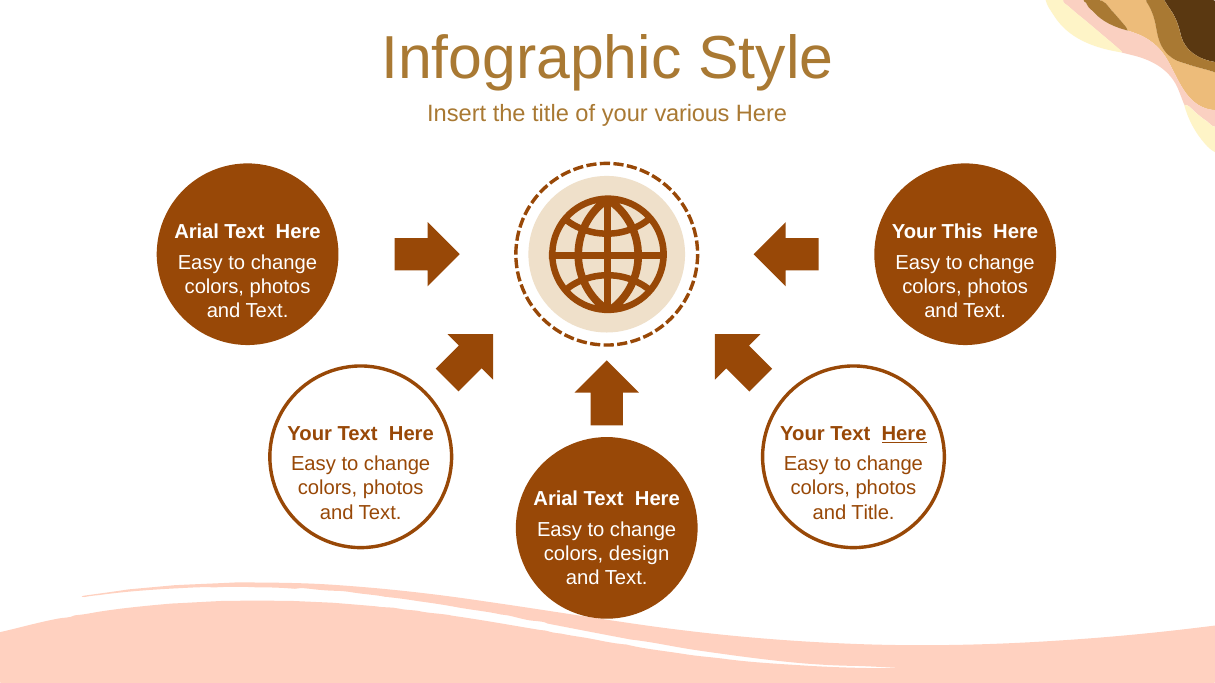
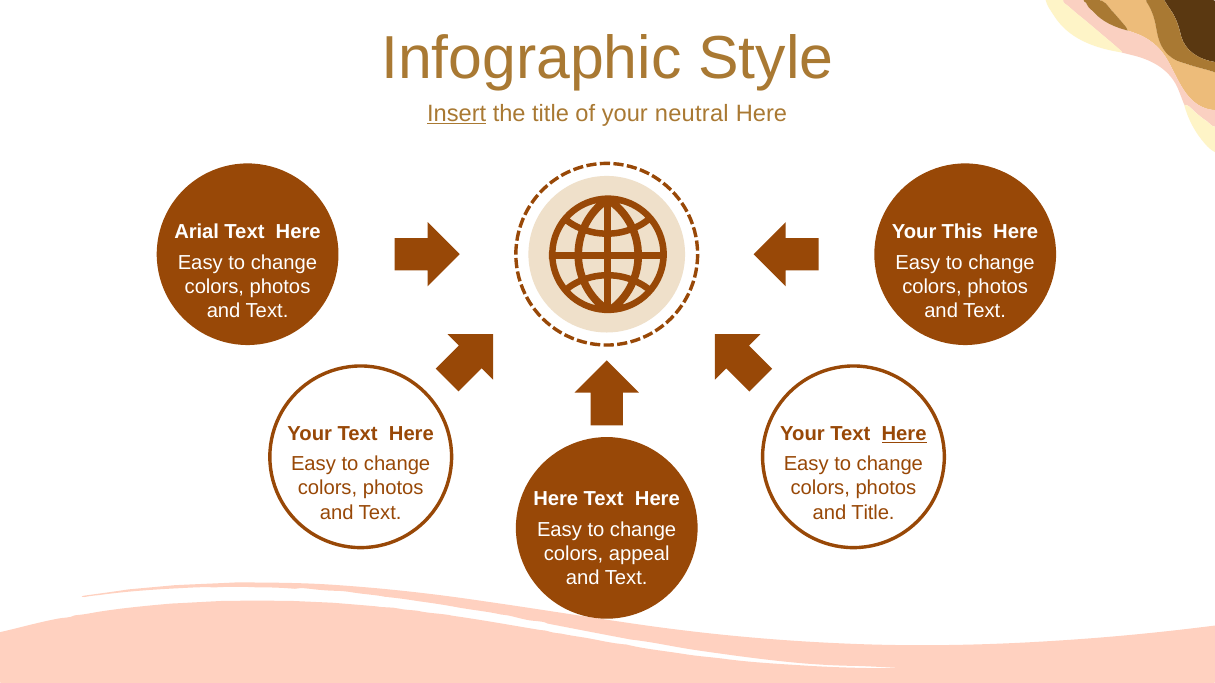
Insert underline: none -> present
various: various -> neutral
Arial at (556, 499): Arial -> Here
design: design -> appeal
